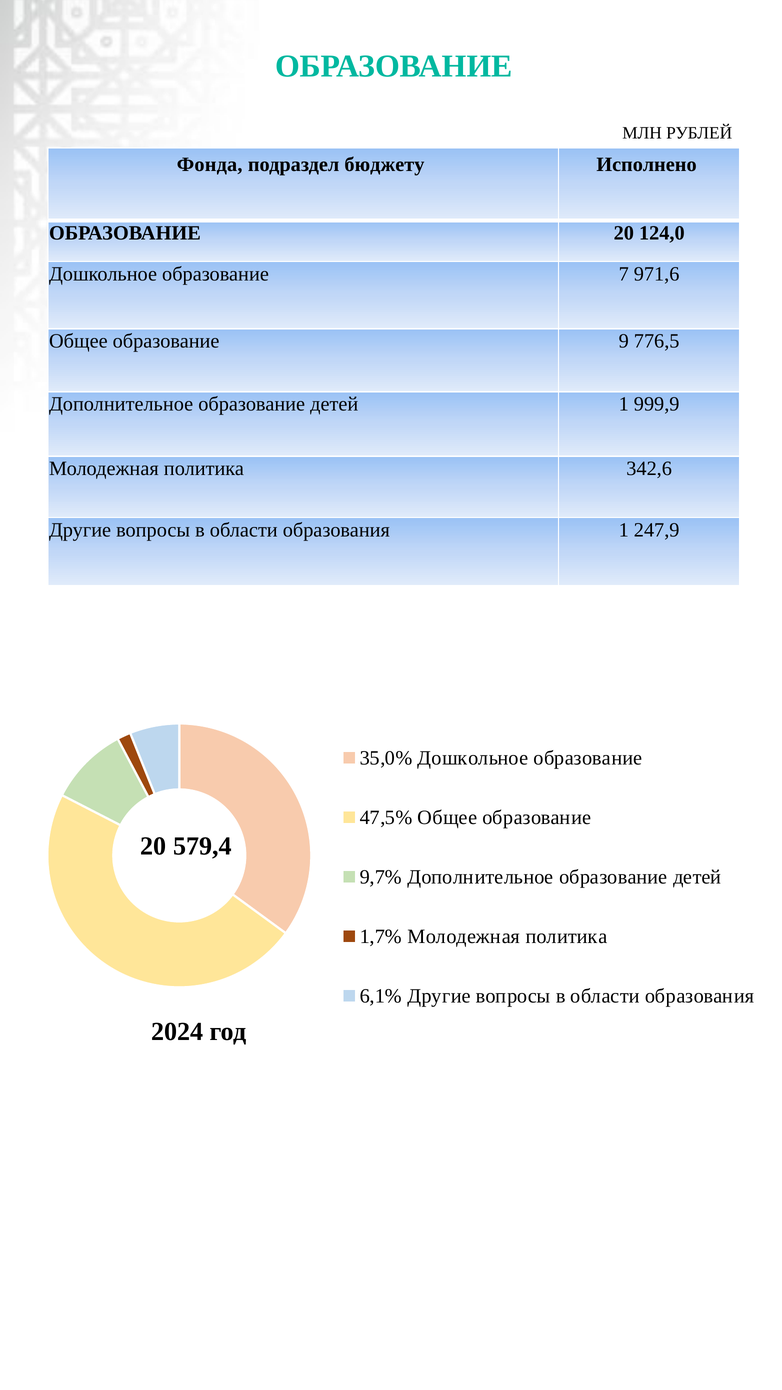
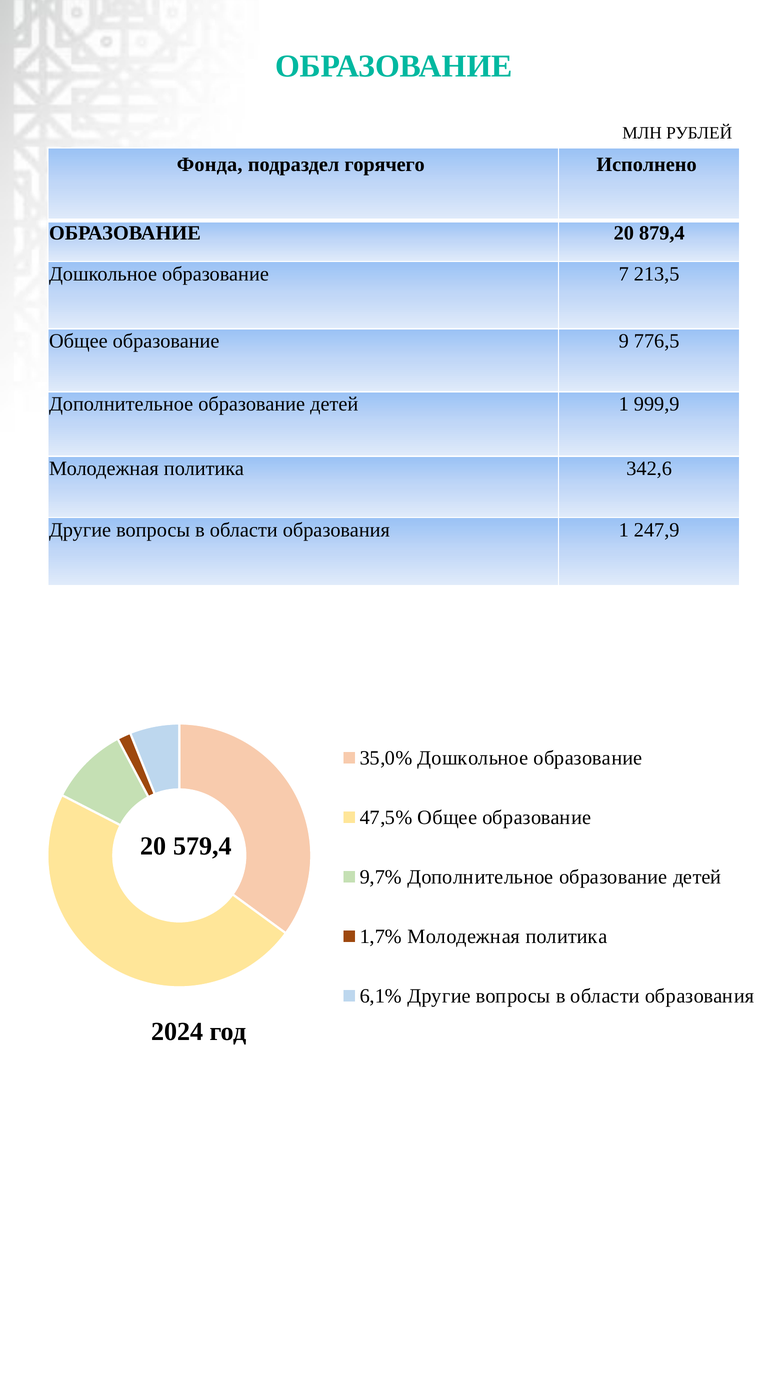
бюджету: бюджету -> горячего
124,0: 124,0 -> 879,4
971,6: 971,6 -> 213,5
